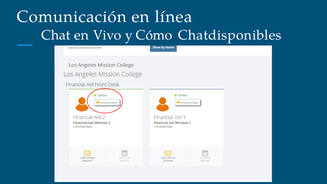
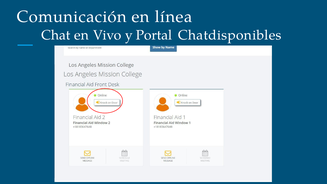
Cómo: Cómo -> Portal
